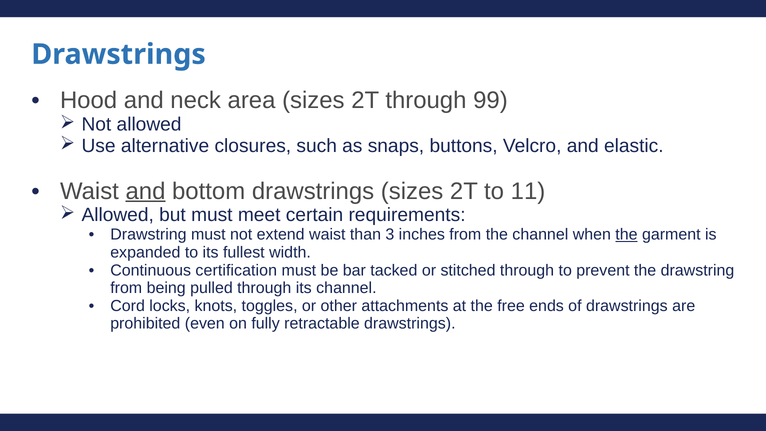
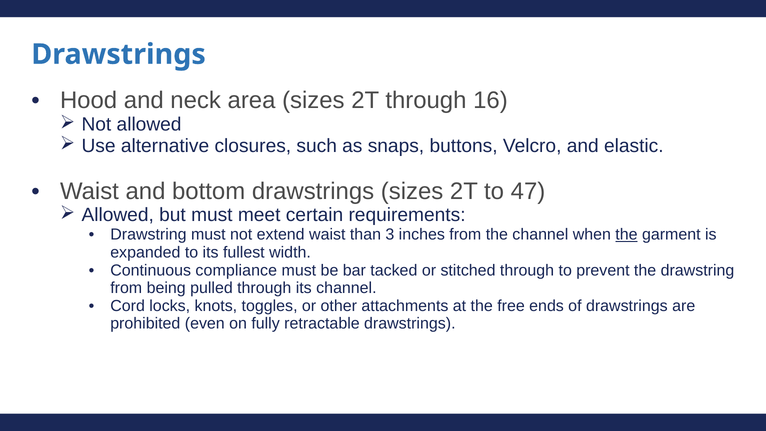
99: 99 -> 16
and at (146, 191) underline: present -> none
11: 11 -> 47
certification: certification -> compliance
